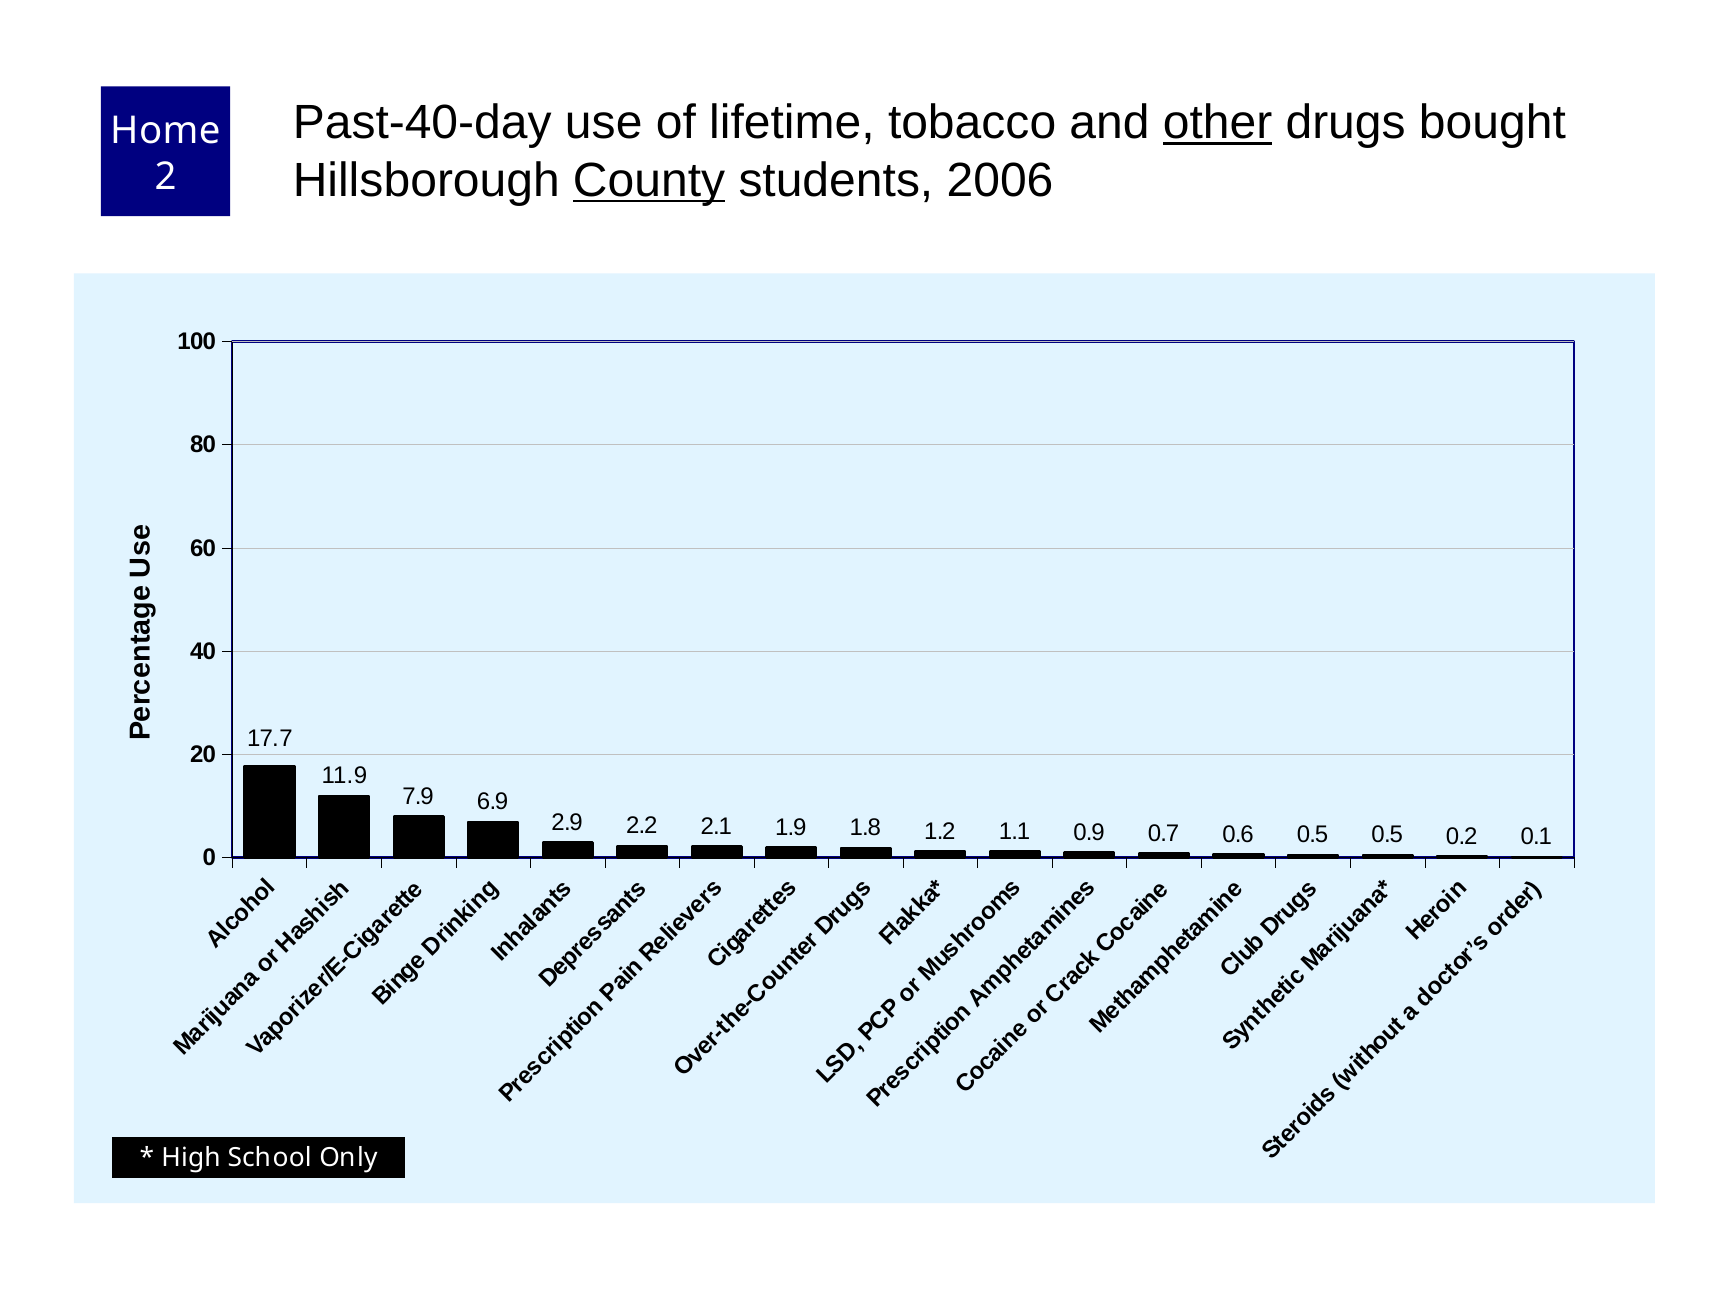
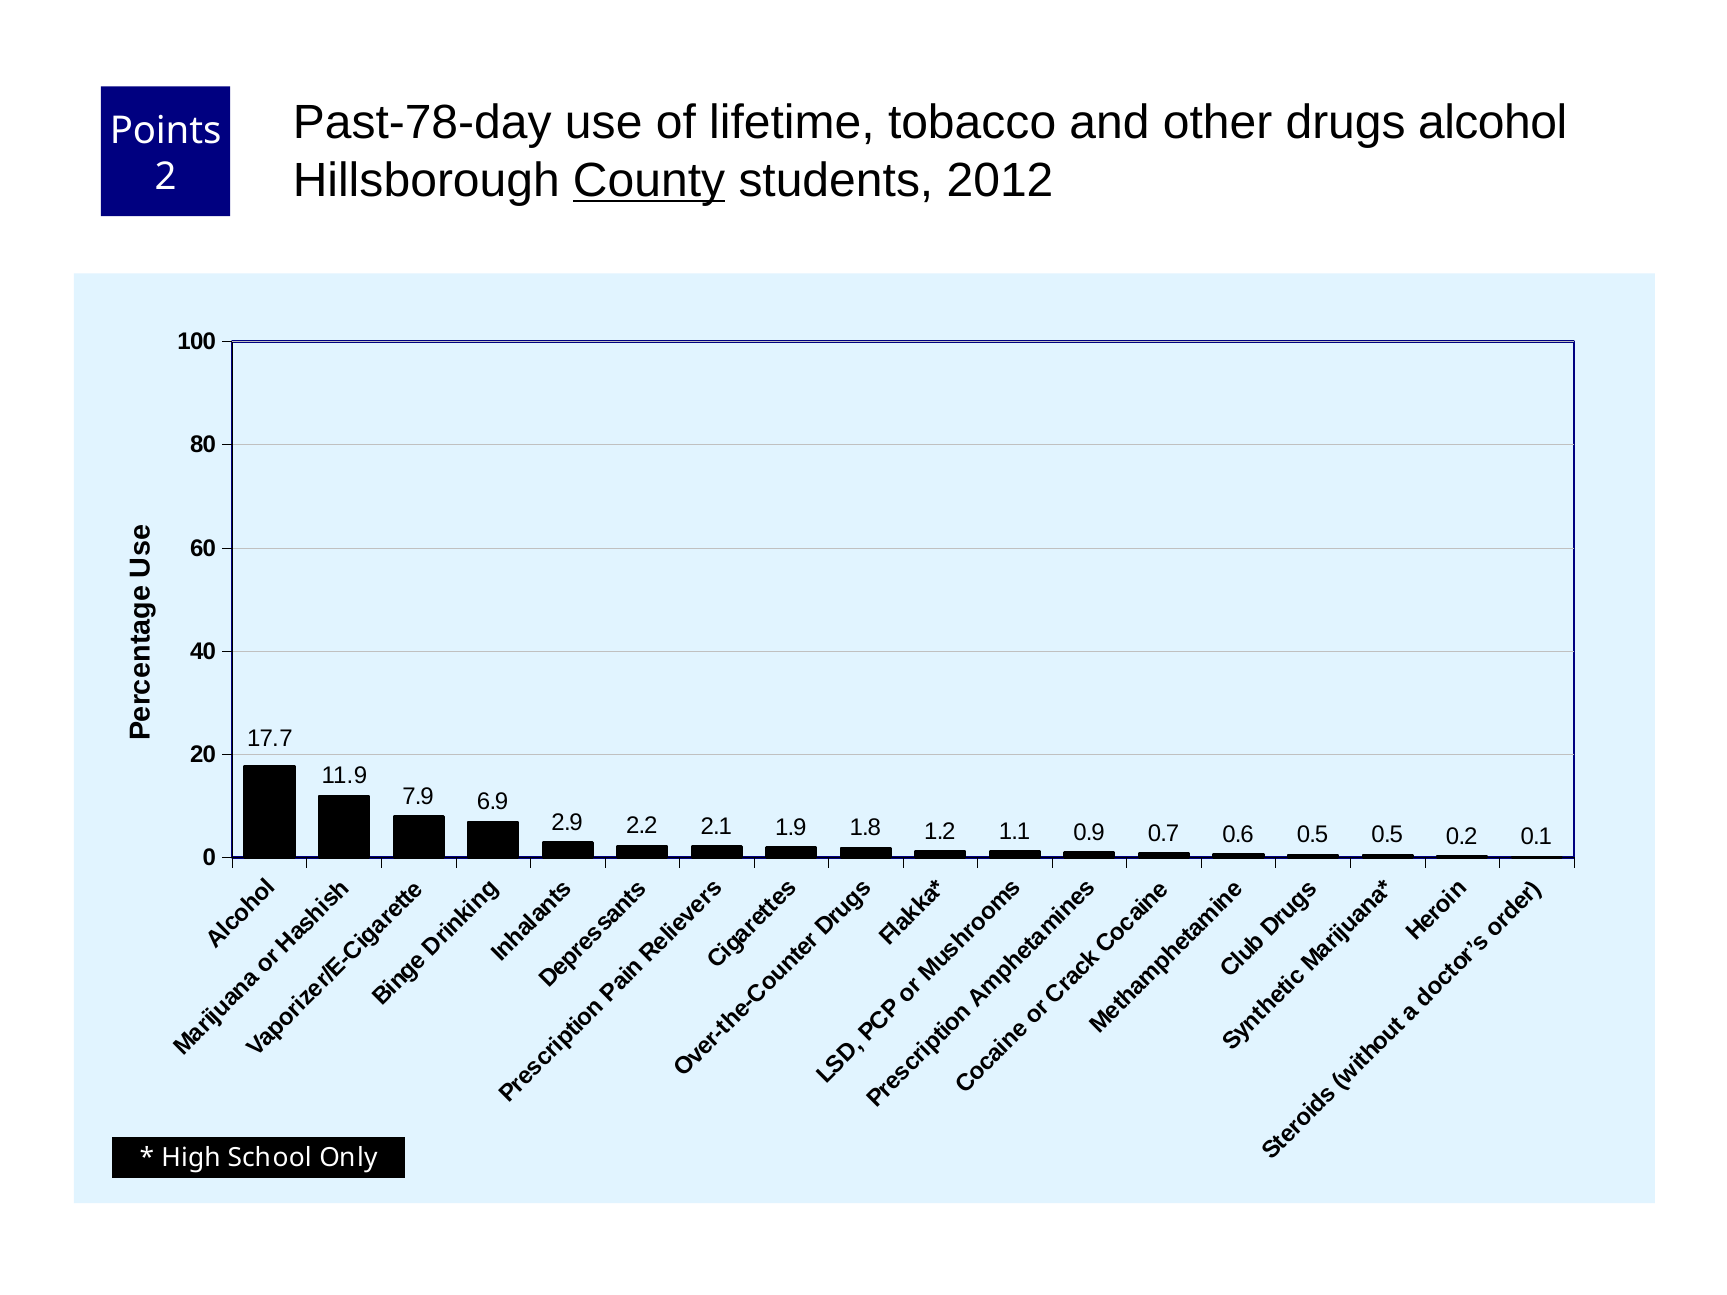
Past-40-day: Past-40-day -> Past-78-day
other underline: present -> none
bought: bought -> alcohol
Home: Home -> Points
2006: 2006 -> 2012
